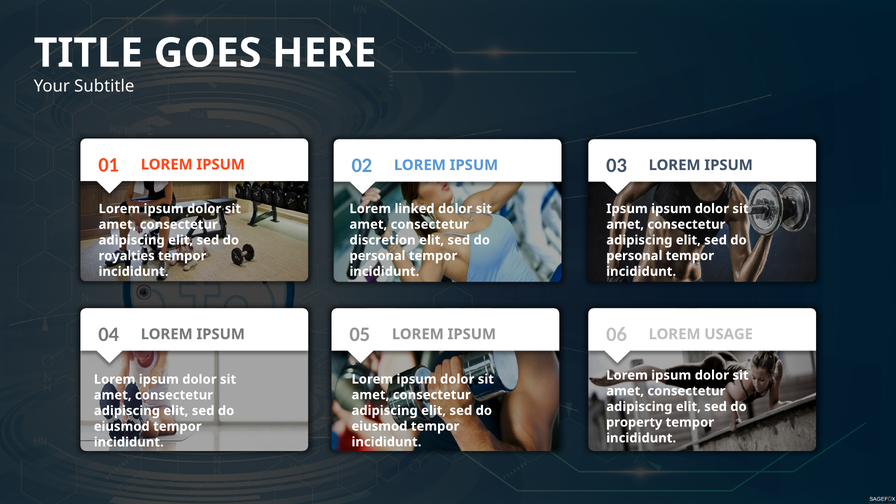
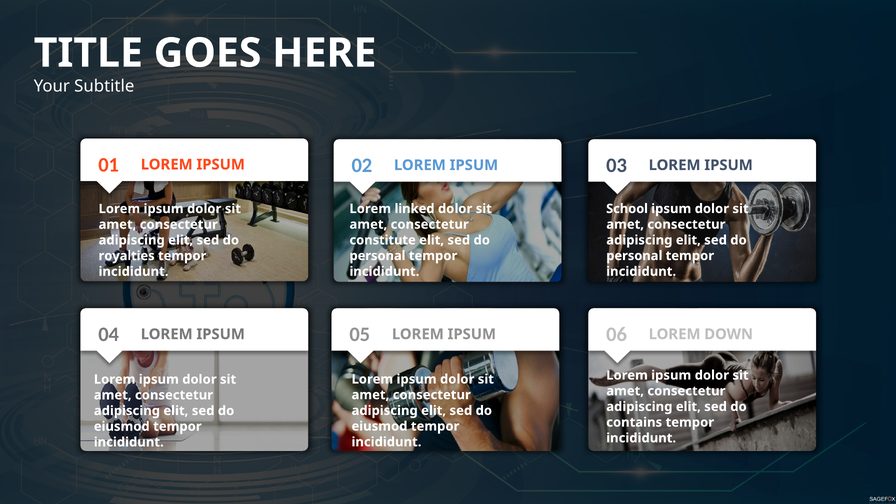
Ipsum at (627, 209): Ipsum -> School
discretion: discretion -> constitute
USAGE: USAGE -> DOWN
property: property -> contains
